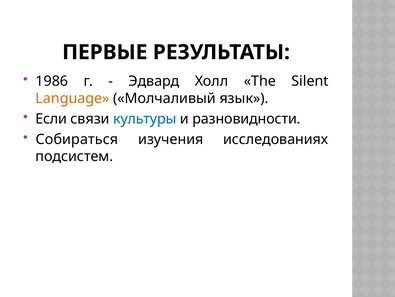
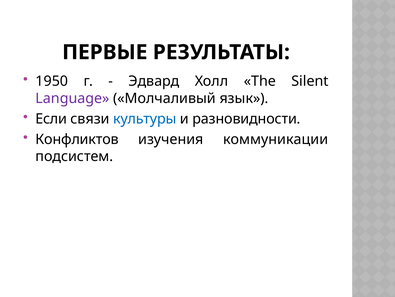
1986: 1986 -> 1950
Language colour: orange -> purple
Собираться: Собираться -> Конфликтов
исследованиях: исследованиях -> коммуникации
